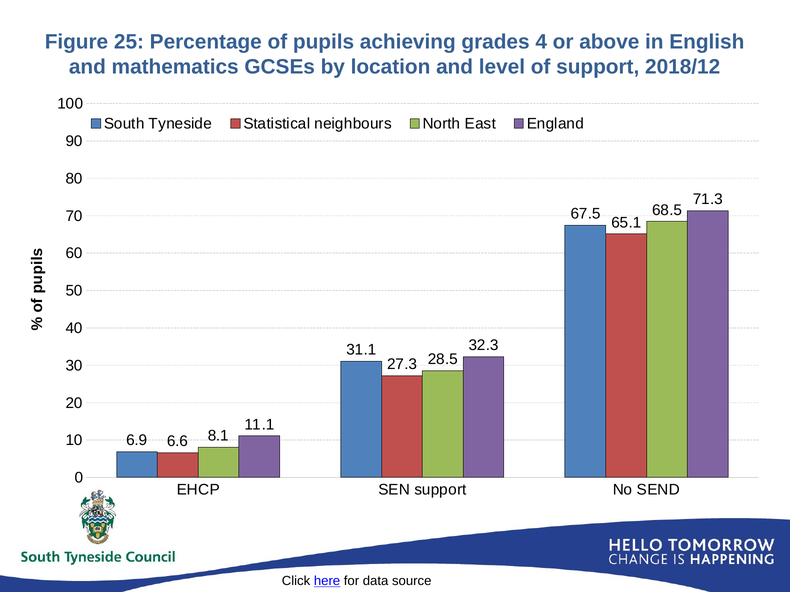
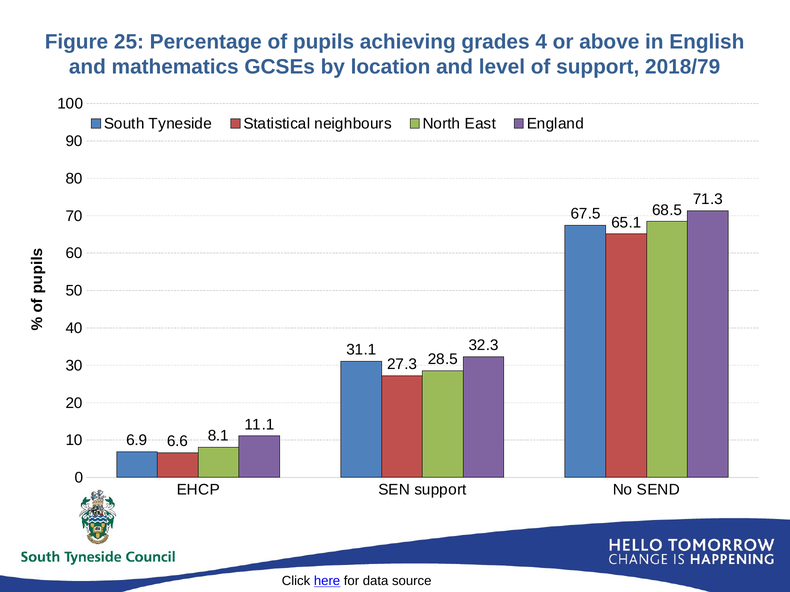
2018/12: 2018/12 -> 2018/79
